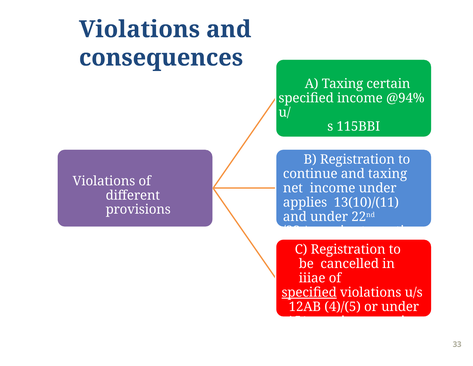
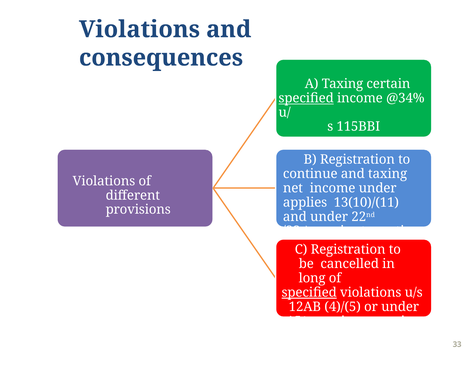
speciﬁed at (306, 98) underline: none -> present
@94%: @94% -> @34%
iiiae: iiiae -> long
